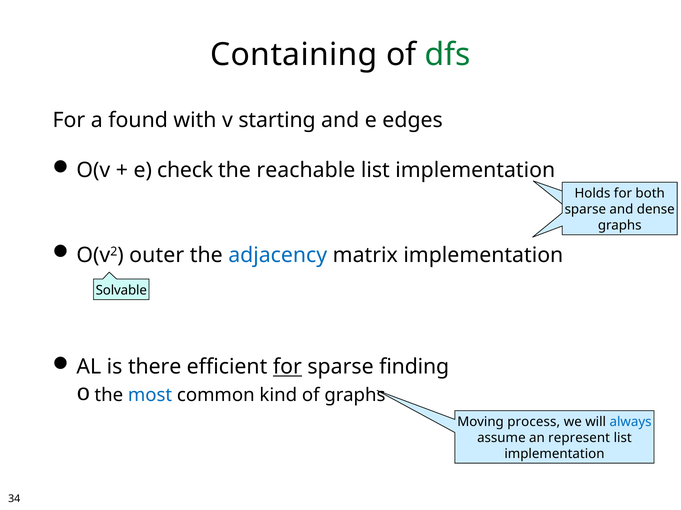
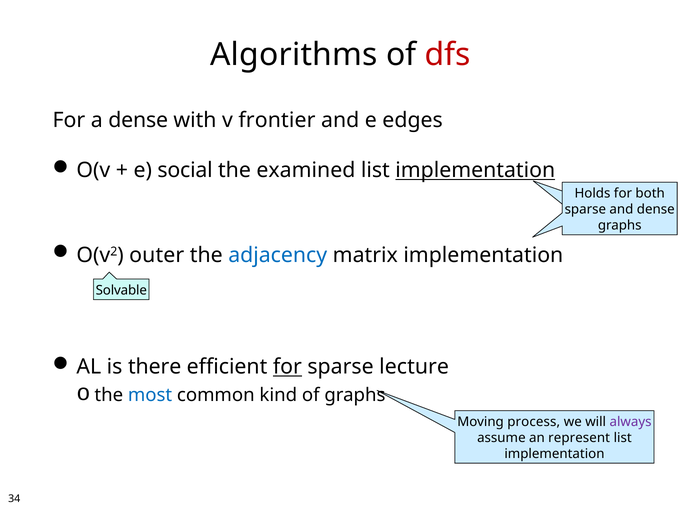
Containing: Containing -> Algorithms
dfs colour: green -> red
a found: found -> dense
starting: starting -> frontier
check: check -> social
reachable: reachable -> examined
implementation at (475, 171) underline: none -> present
finding: finding -> lecture
always colour: blue -> purple
